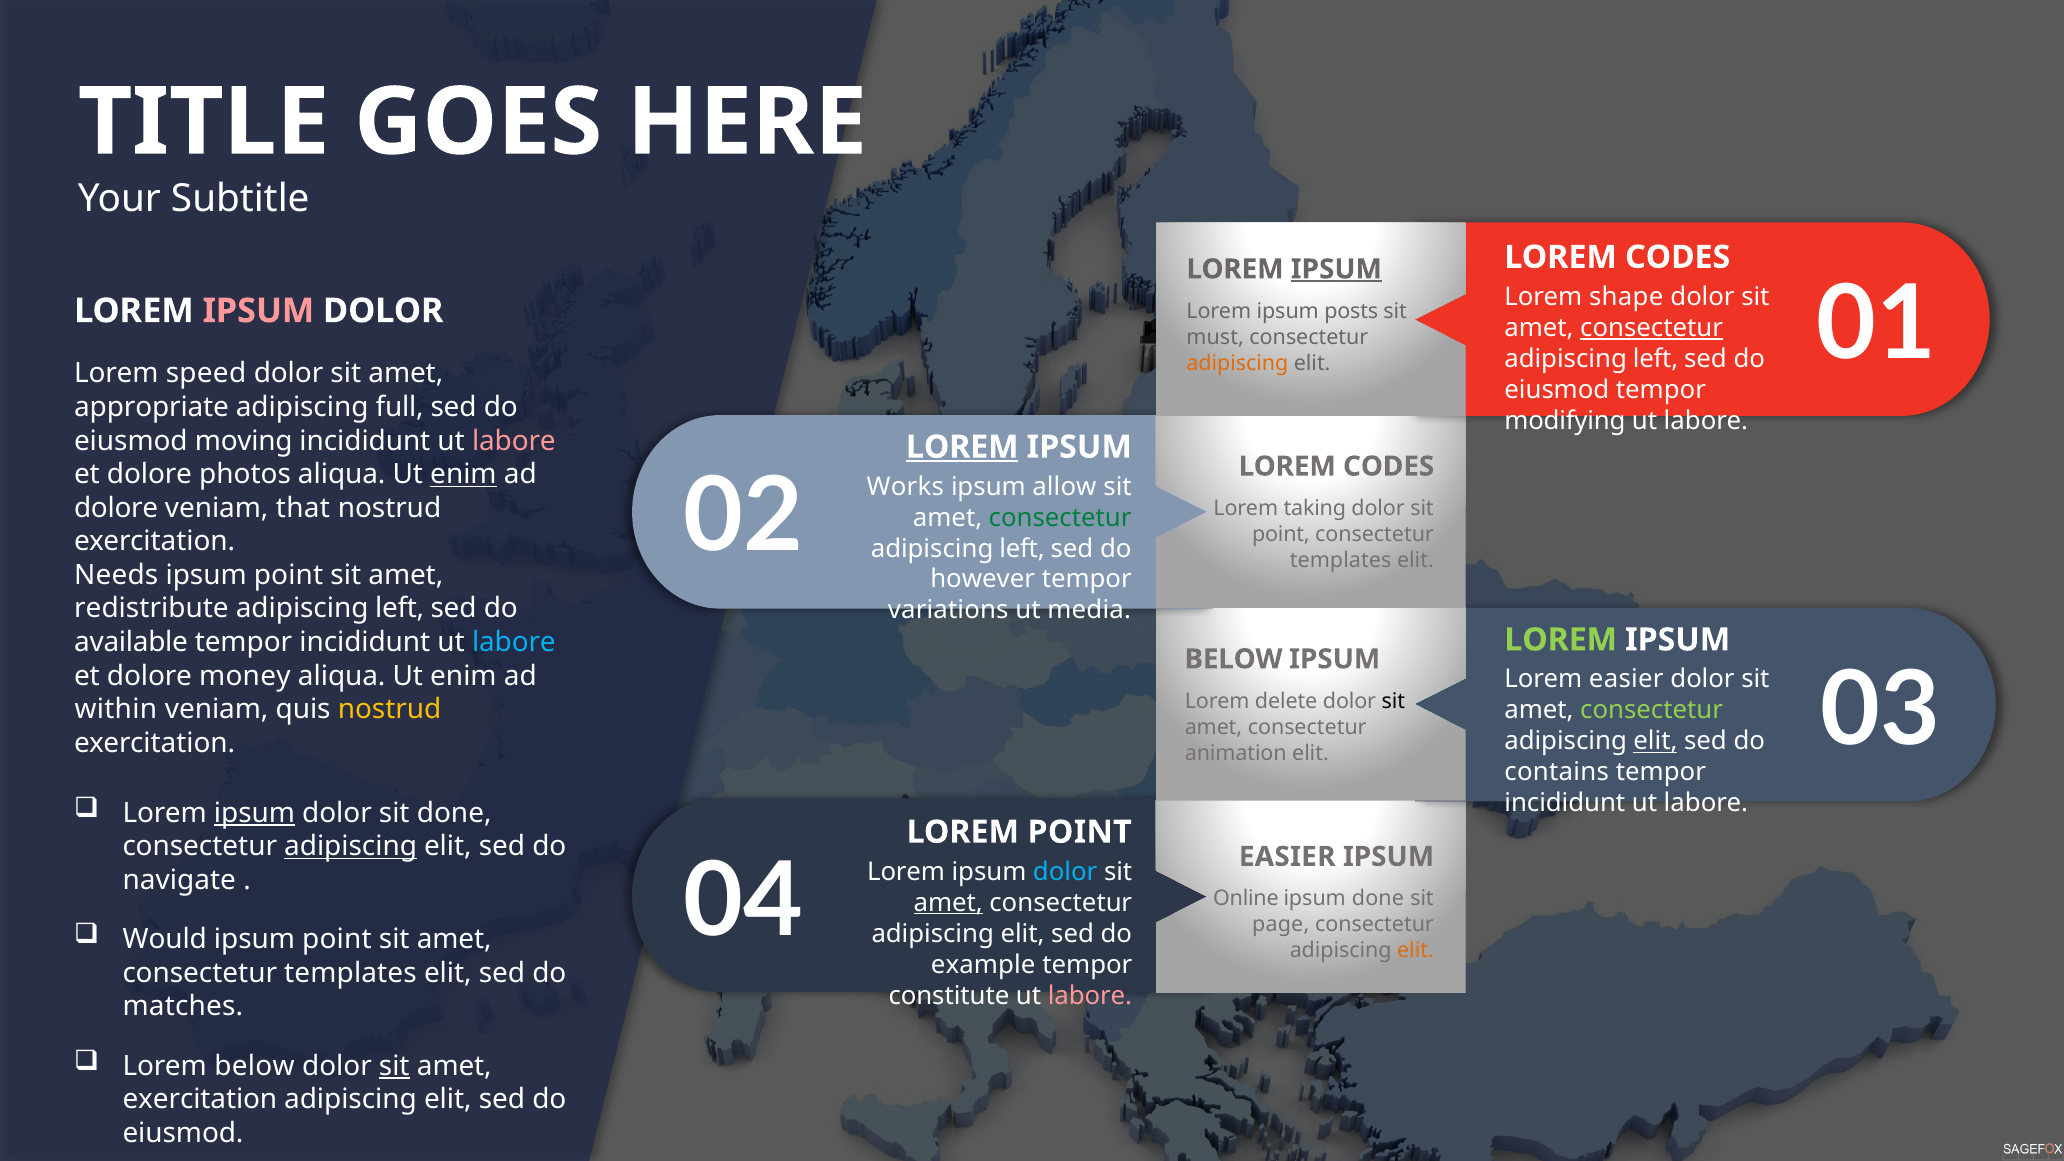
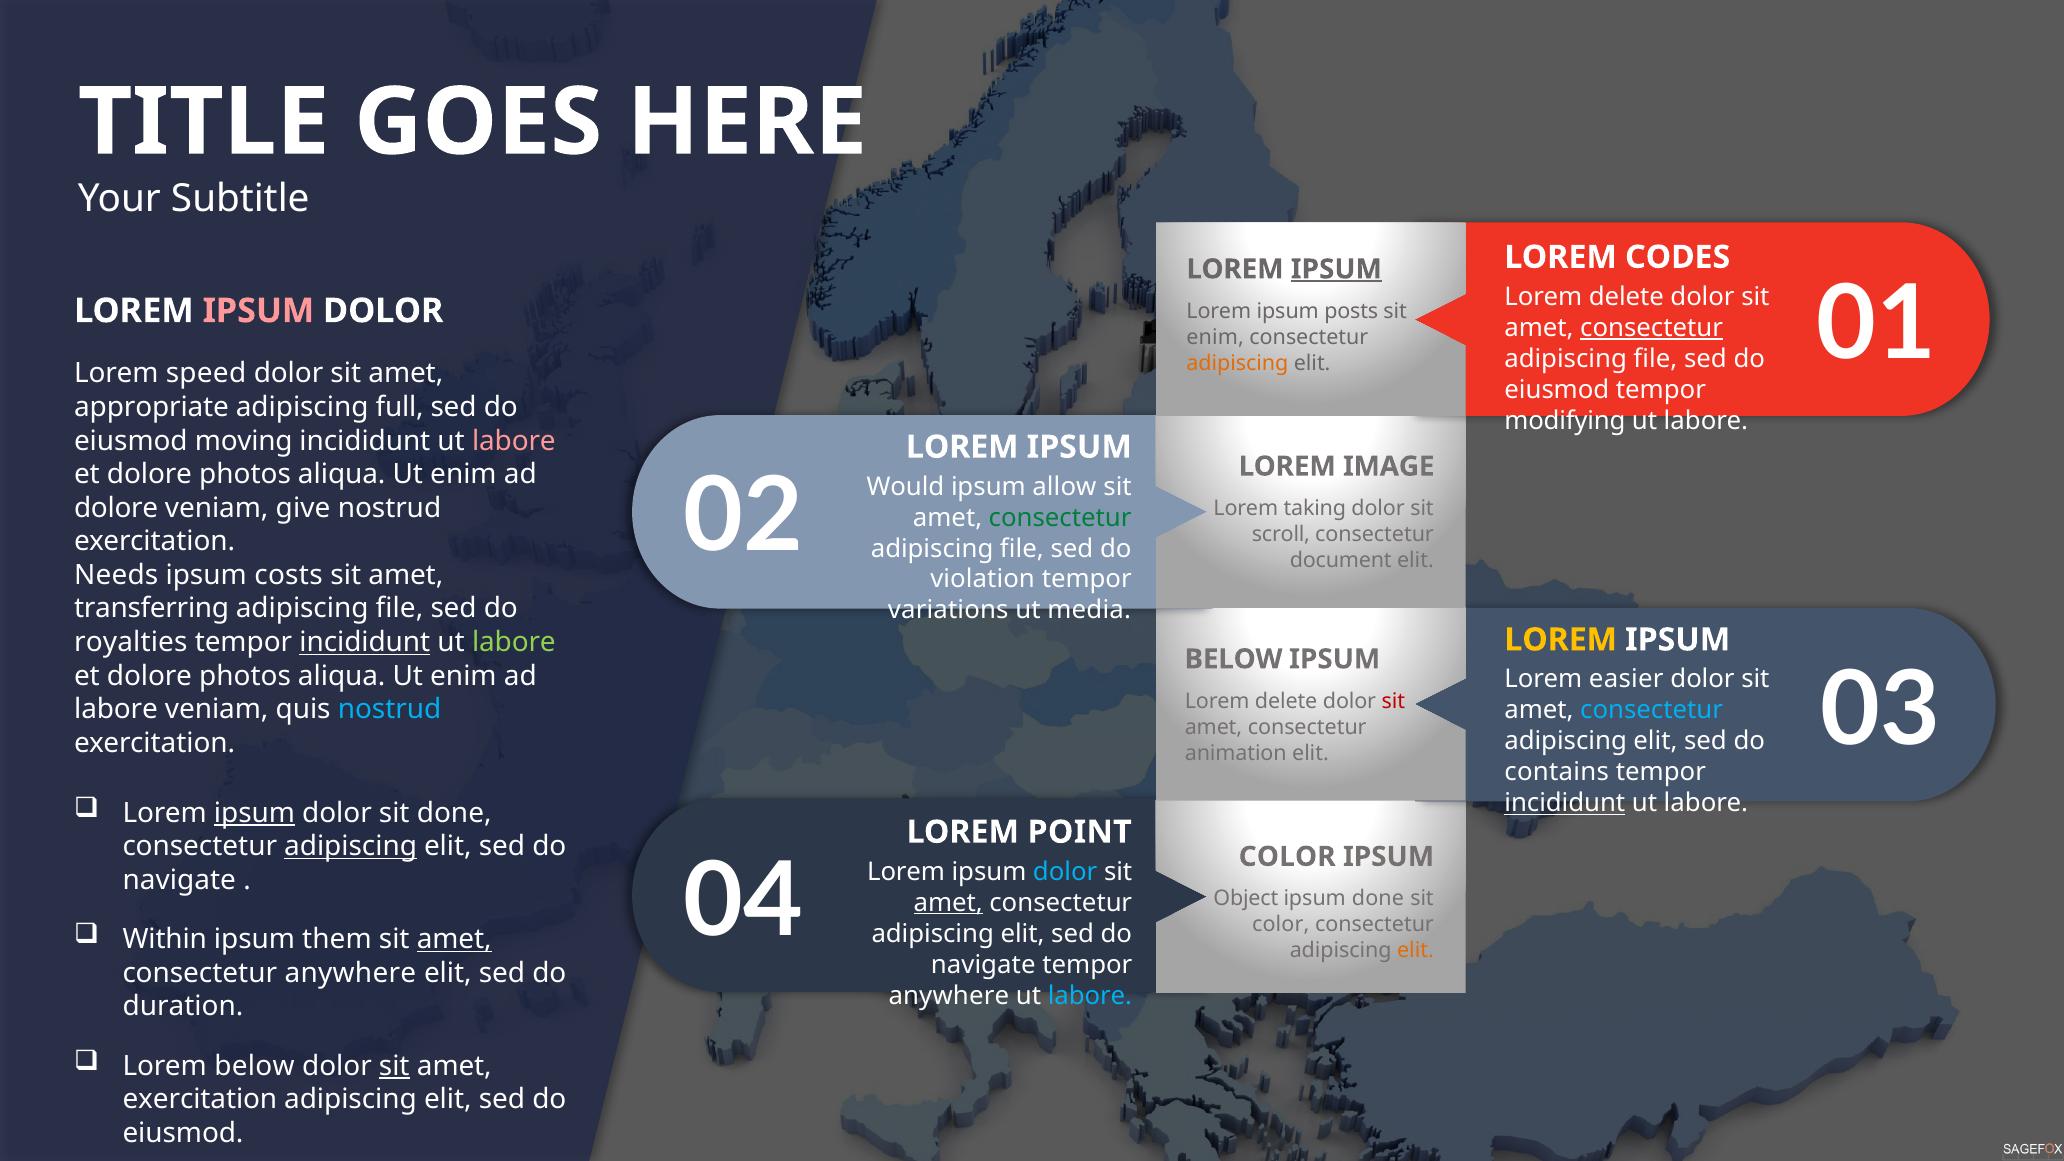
shape at (1626, 297): shape -> delete
must at (1215, 337): must -> enim
left at (1656, 359): left -> file
LOREM at (962, 447) underline: present -> none
CODES at (1389, 466): CODES -> IMAGE
enim at (463, 474) underline: present -> none
Works: Works -> Would
that: that -> give
point at (1281, 534): point -> scroll
left at (1022, 549): left -> file
templates at (1341, 560): templates -> document
point at (289, 575): point -> costs
however: however -> violation
redistribute: redistribute -> transferring
left at (400, 609): left -> file
available: available -> royalties
incididunt at (365, 642) underline: none -> present
labore at (514, 642) colour: light blue -> light green
LOREM at (1561, 640) colour: light green -> yellow
money at (245, 676): money -> photos
sit at (1393, 701) colour: black -> red
within at (116, 709): within -> labore
nostrud at (390, 709) colour: yellow -> light blue
consectetur at (1652, 710) colour: light green -> light blue
elit at (1655, 741) underline: present -> none
incididunt at (1565, 803) underline: none -> present
EASIER at (1287, 857): EASIER -> COLOR
Online: Online -> Object
page at (1281, 925): page -> color
Would: Would -> Within
point at (337, 939): point -> them
amet at (454, 939) underline: none -> present
example at (983, 965): example -> navigate
templates at (350, 973): templates -> anywhere
constitute at (949, 995): constitute -> anywhere
labore at (1090, 995) colour: pink -> light blue
matches: matches -> duration
